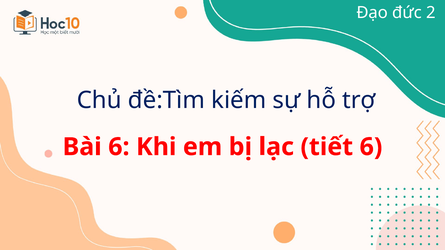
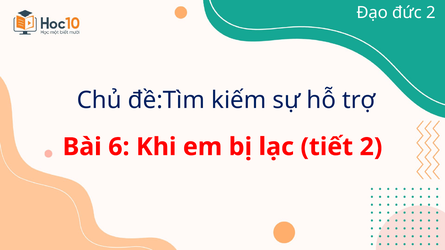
tiết 6: 6 -> 2
